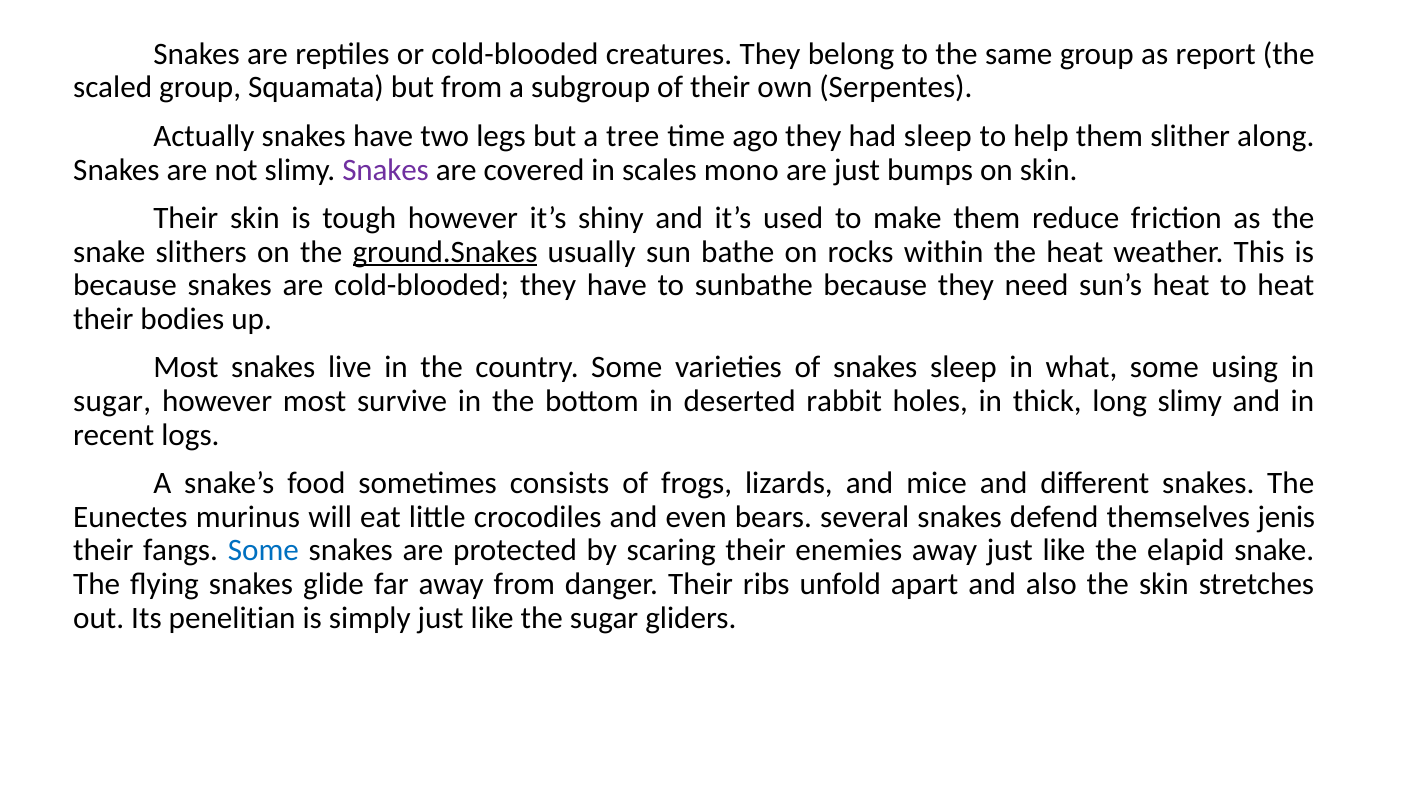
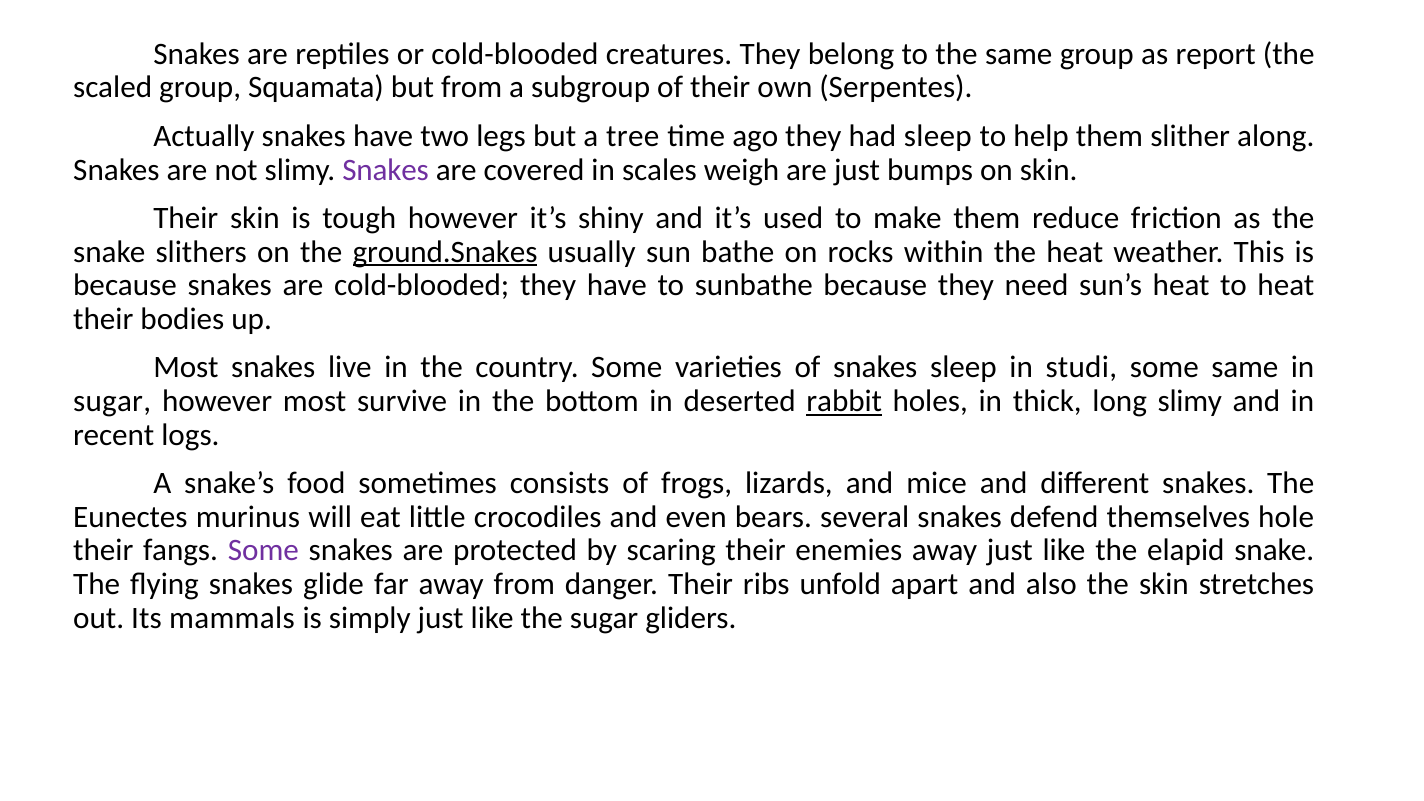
mono: mono -> weigh
what: what -> studi
some using: using -> same
rabbit underline: none -> present
jenis: jenis -> hole
Some at (263, 551) colour: blue -> purple
penelitian: penelitian -> mammals
